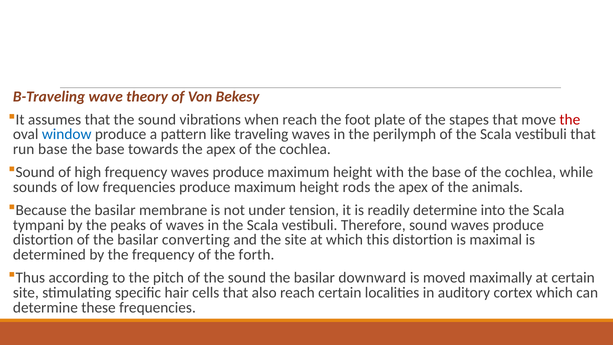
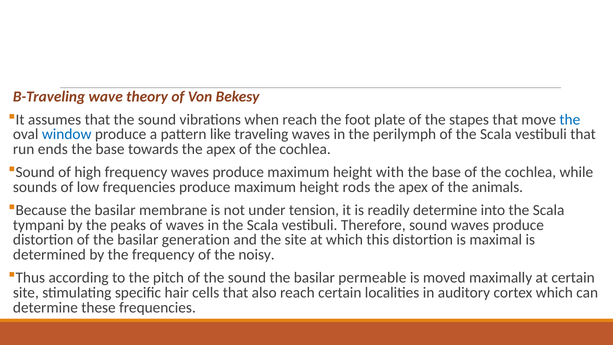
the at (570, 119) colour: red -> blue
run base: base -> ends
converting: converting -> generation
forth: forth -> noisy
downward: downward -> permeable
